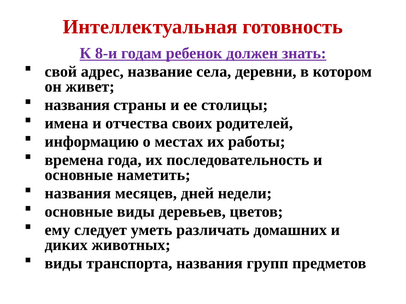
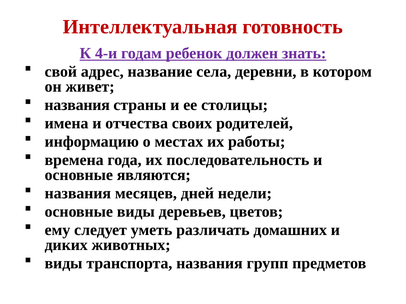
8-и: 8-и -> 4-и
наметить: наметить -> являются
